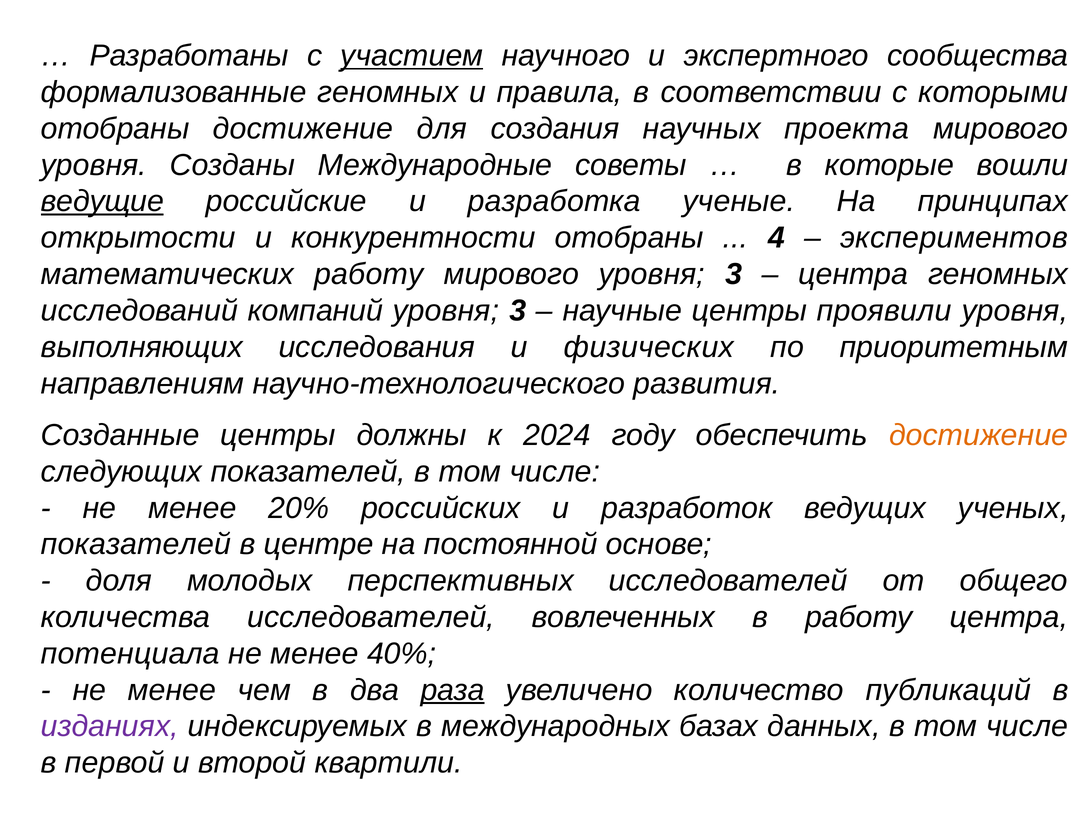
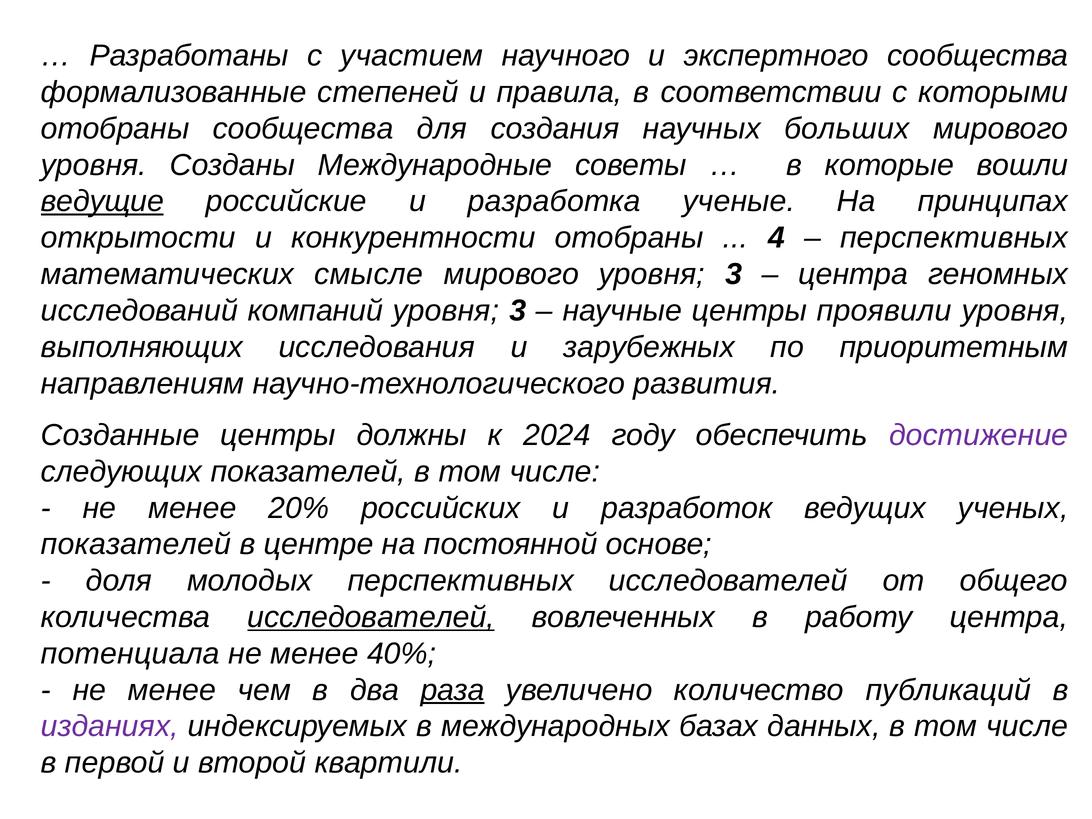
участием underline: present -> none
формализованные геномных: геномных -> степеней
отобраны достижение: достижение -> сообщества
проекта: проекта -> больших
экспериментов at (954, 238): экспериментов -> перспективных
математических работу: работу -> смысле
физических: физических -> зарубежных
достижение at (979, 435) colour: orange -> purple
исследователей at (371, 617) underline: none -> present
